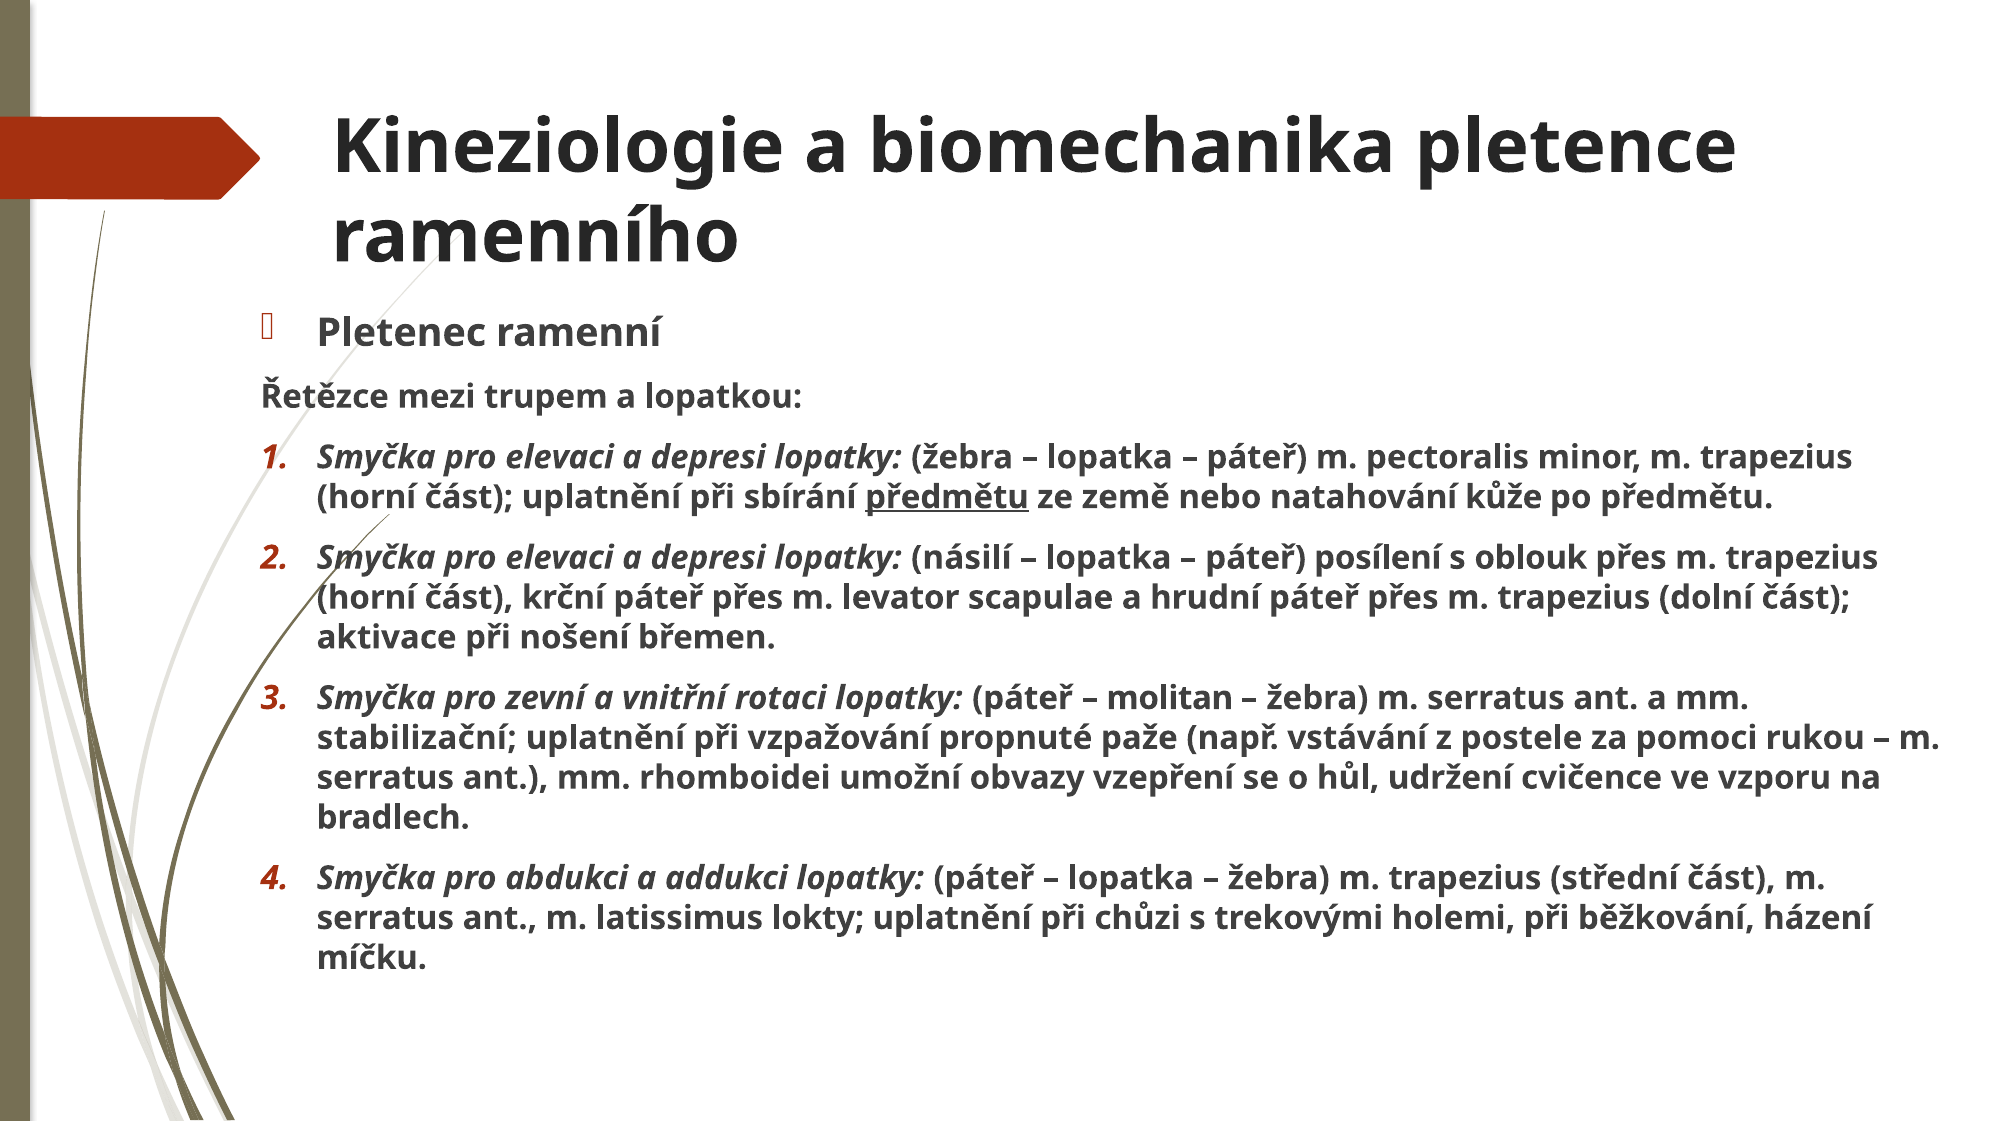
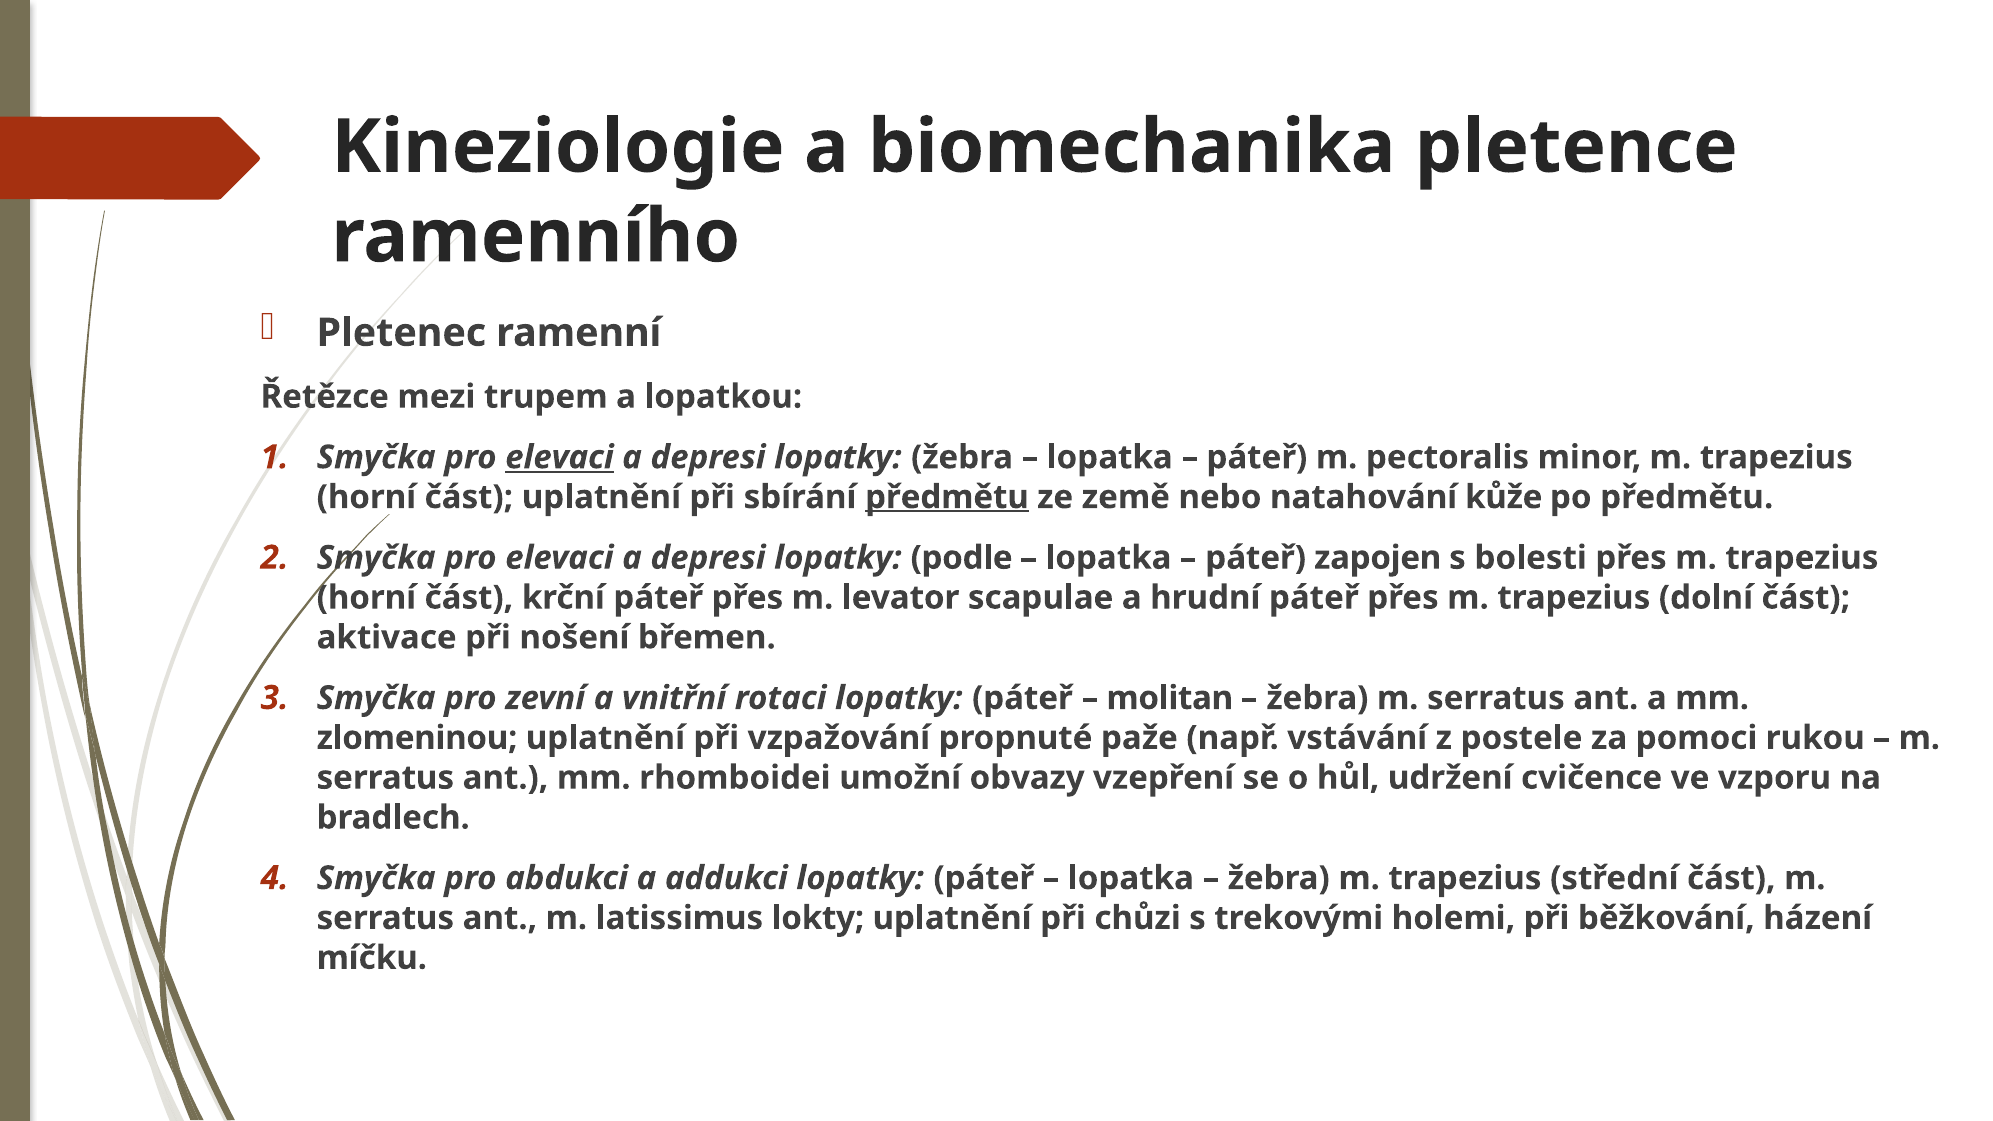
elevaci at (559, 457) underline: none -> present
násilí: násilí -> podle
posílení: posílení -> zapojen
oblouk: oblouk -> bolesti
stabilizační: stabilizační -> zlomeninou
